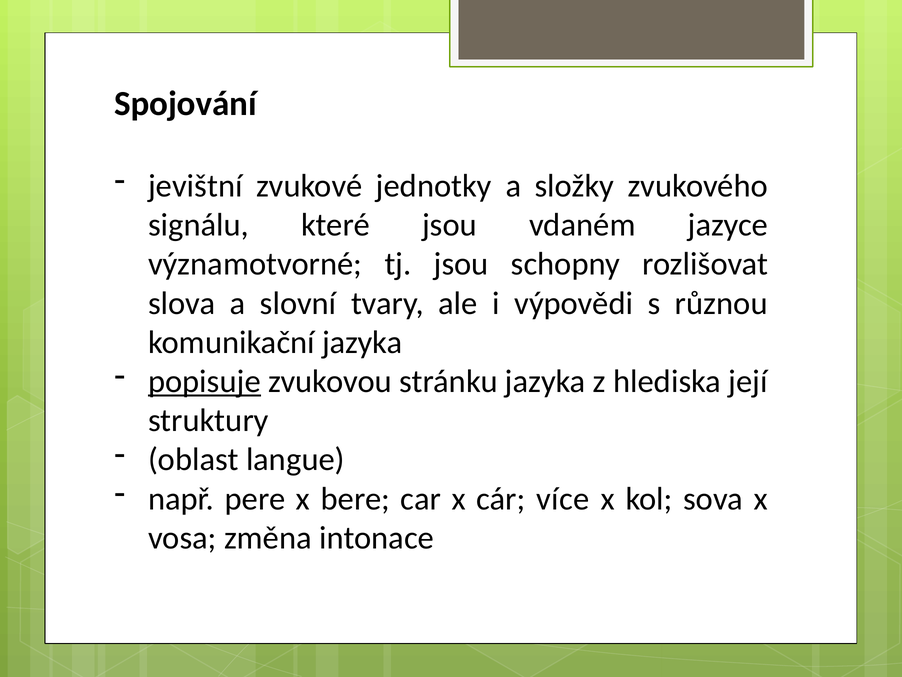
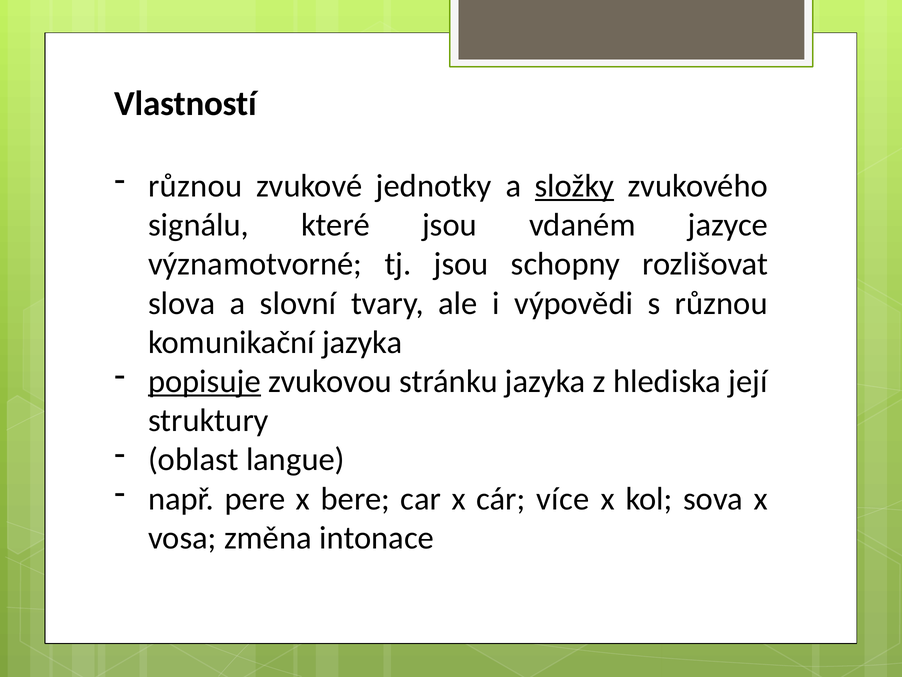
Spojování: Spojování -> Vlastností
jevištní at (195, 186): jevištní -> různou
složky underline: none -> present
